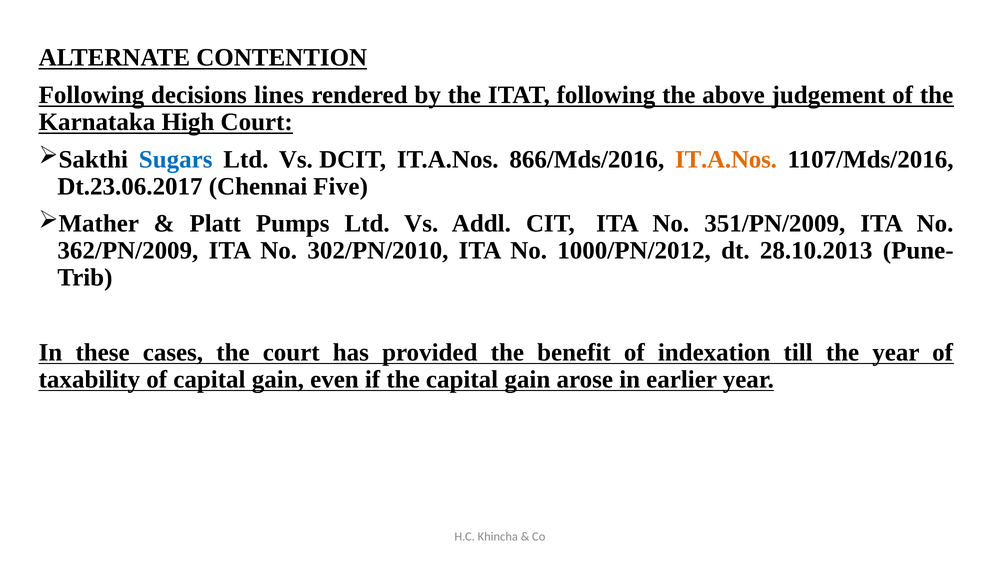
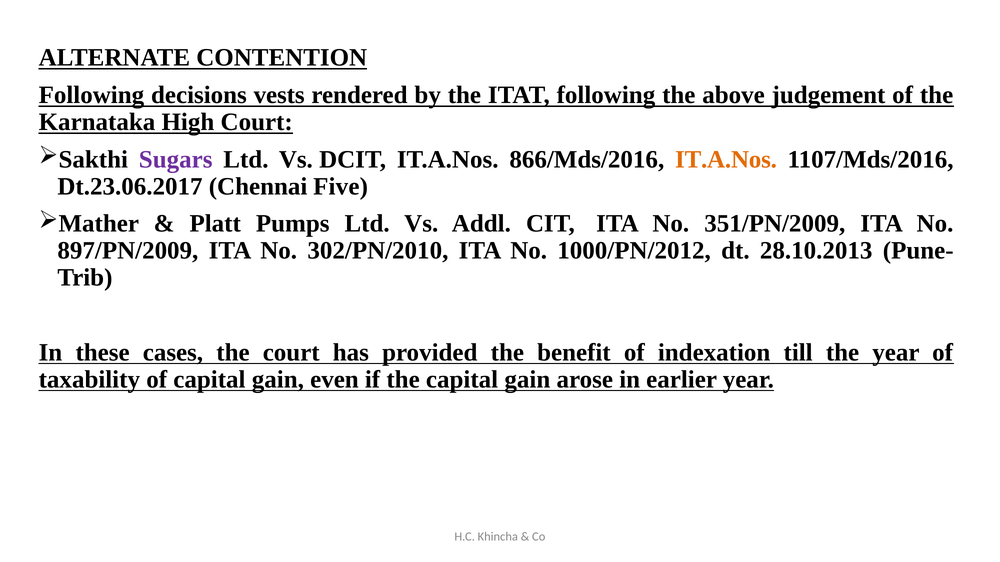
lines: lines -> vests
Sugars colour: blue -> purple
362/PN/2009: 362/PN/2009 -> 897/PN/2009
